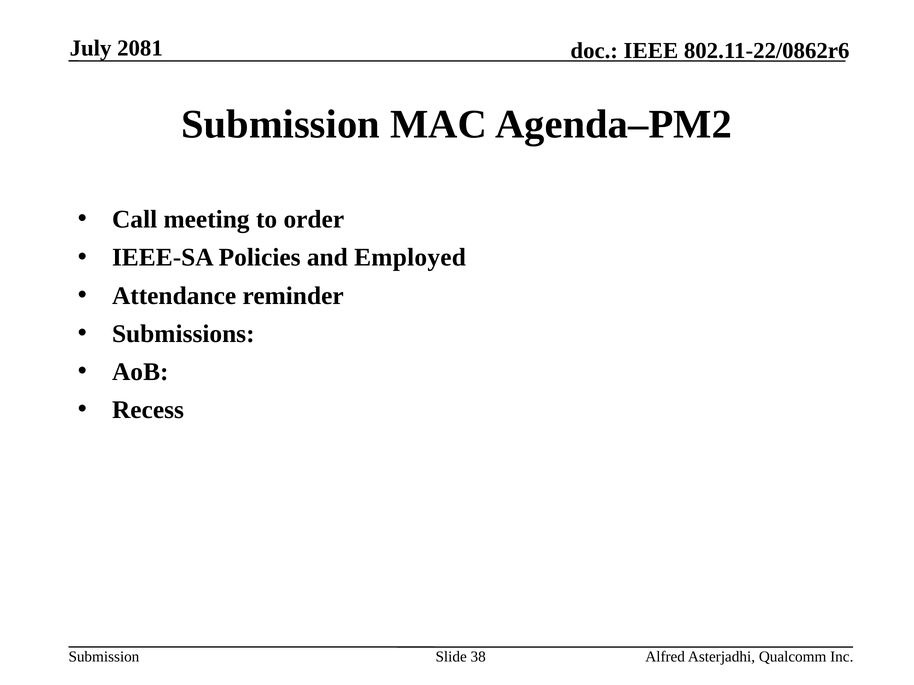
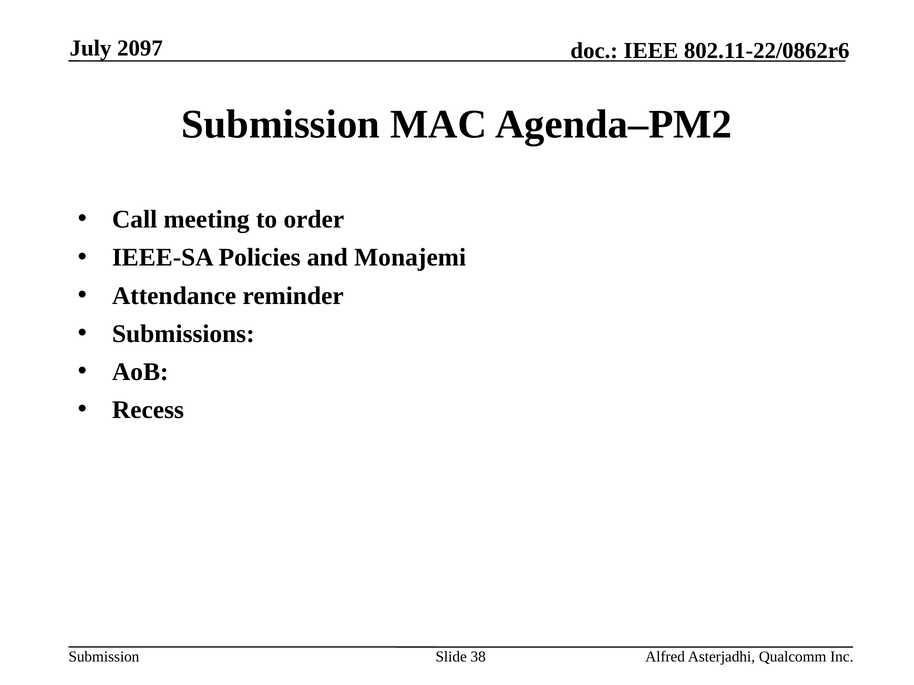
2081: 2081 -> 2097
Employed: Employed -> Monajemi
